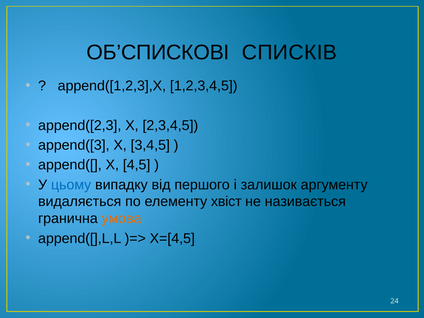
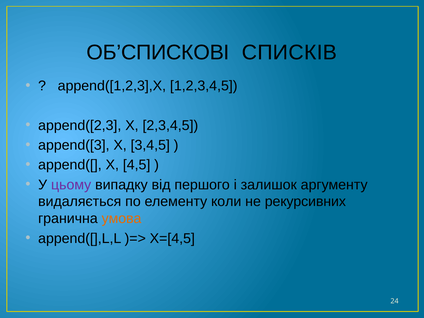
цьому colour: blue -> purple
хвіст: хвіст -> коли
називається: називається -> рекурсивних
